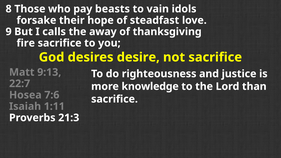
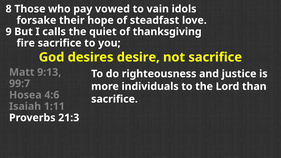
beasts: beasts -> vowed
away: away -> quiet
22:7: 22:7 -> 99:7
knowledge: knowledge -> individuals
7:6: 7:6 -> 4:6
